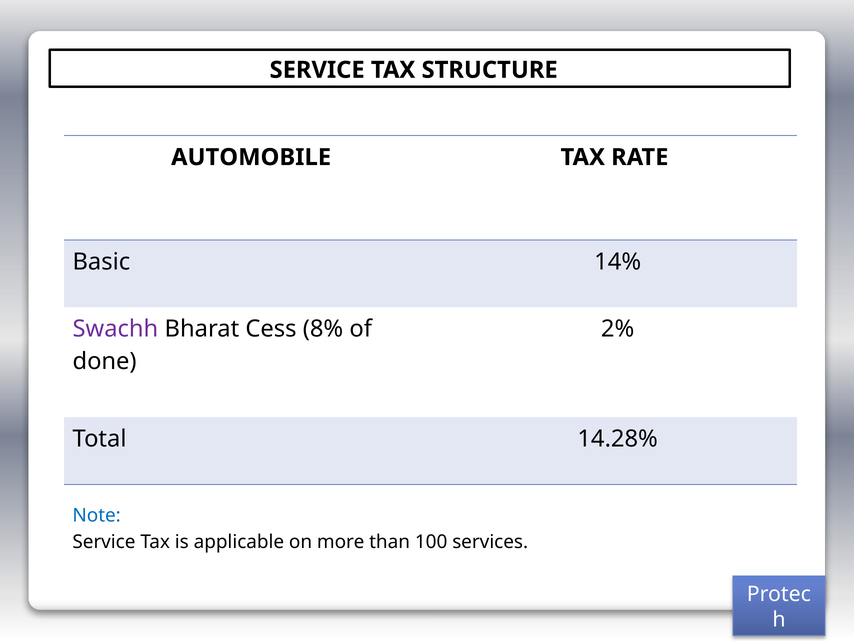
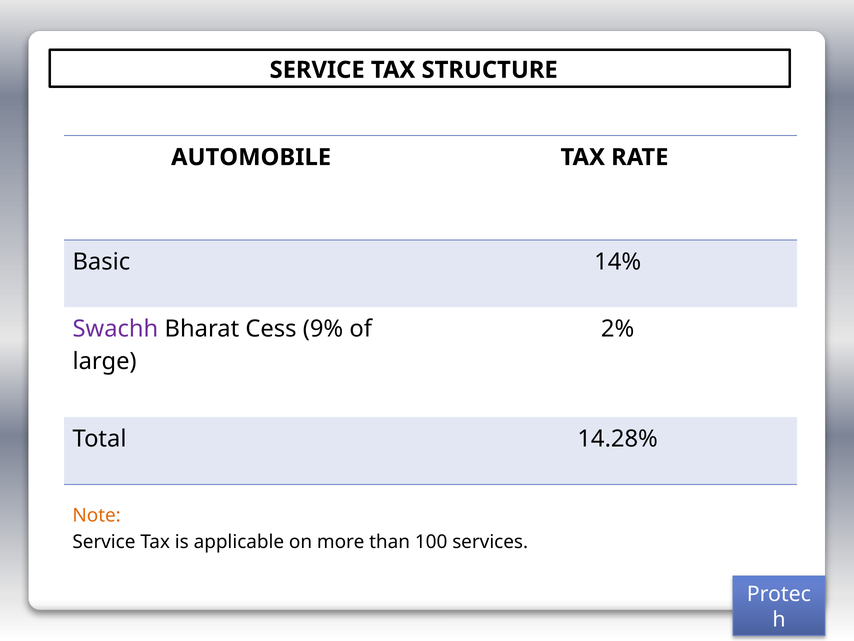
8%: 8% -> 9%
done: done -> large
Note colour: blue -> orange
